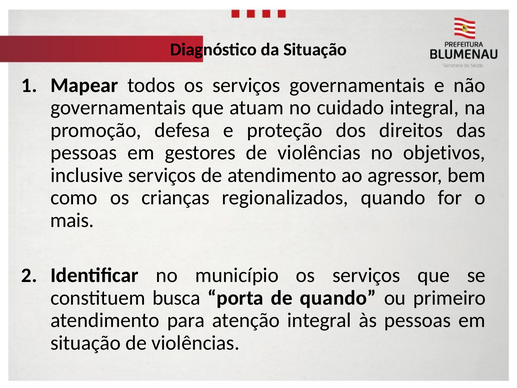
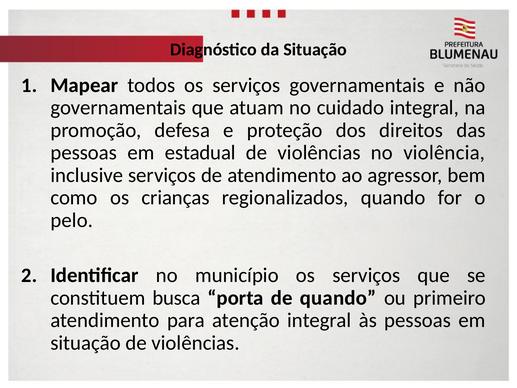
gestores: gestores -> estadual
objetivos: objetivos -> violência
mais: mais -> pelo
